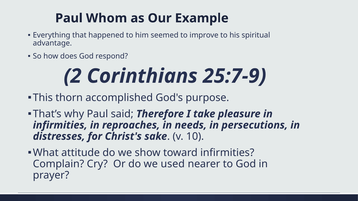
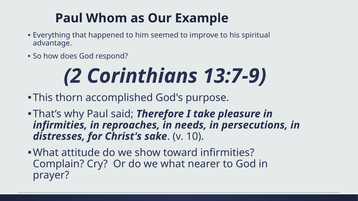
25:7-9: 25:7-9 -> 13:7-9
we used: used -> what
